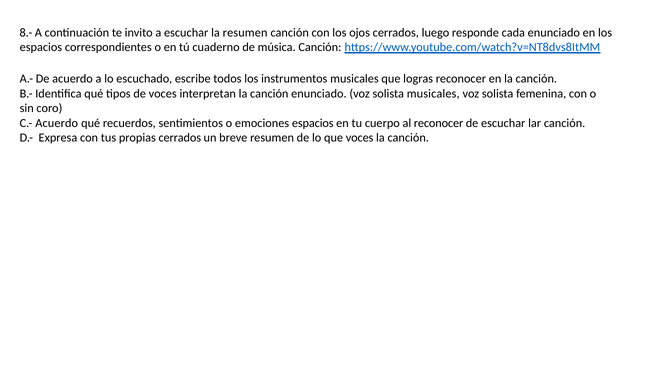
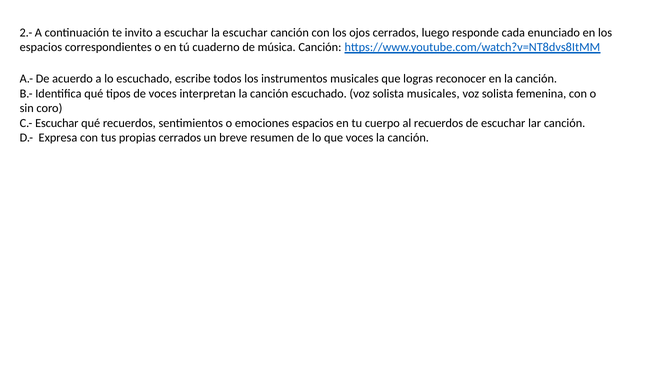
8.-: 8.- -> 2.-
la resumen: resumen -> escuchar
canción enunciado: enunciado -> escuchado
C.- Acuerdo: Acuerdo -> Escuchar
al reconocer: reconocer -> recuerdos
